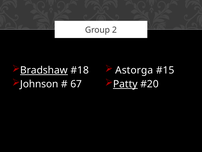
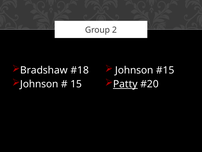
Bradshaw underline: present -> none
Astorga at (134, 70): Astorga -> Johnson
67: 67 -> 15
